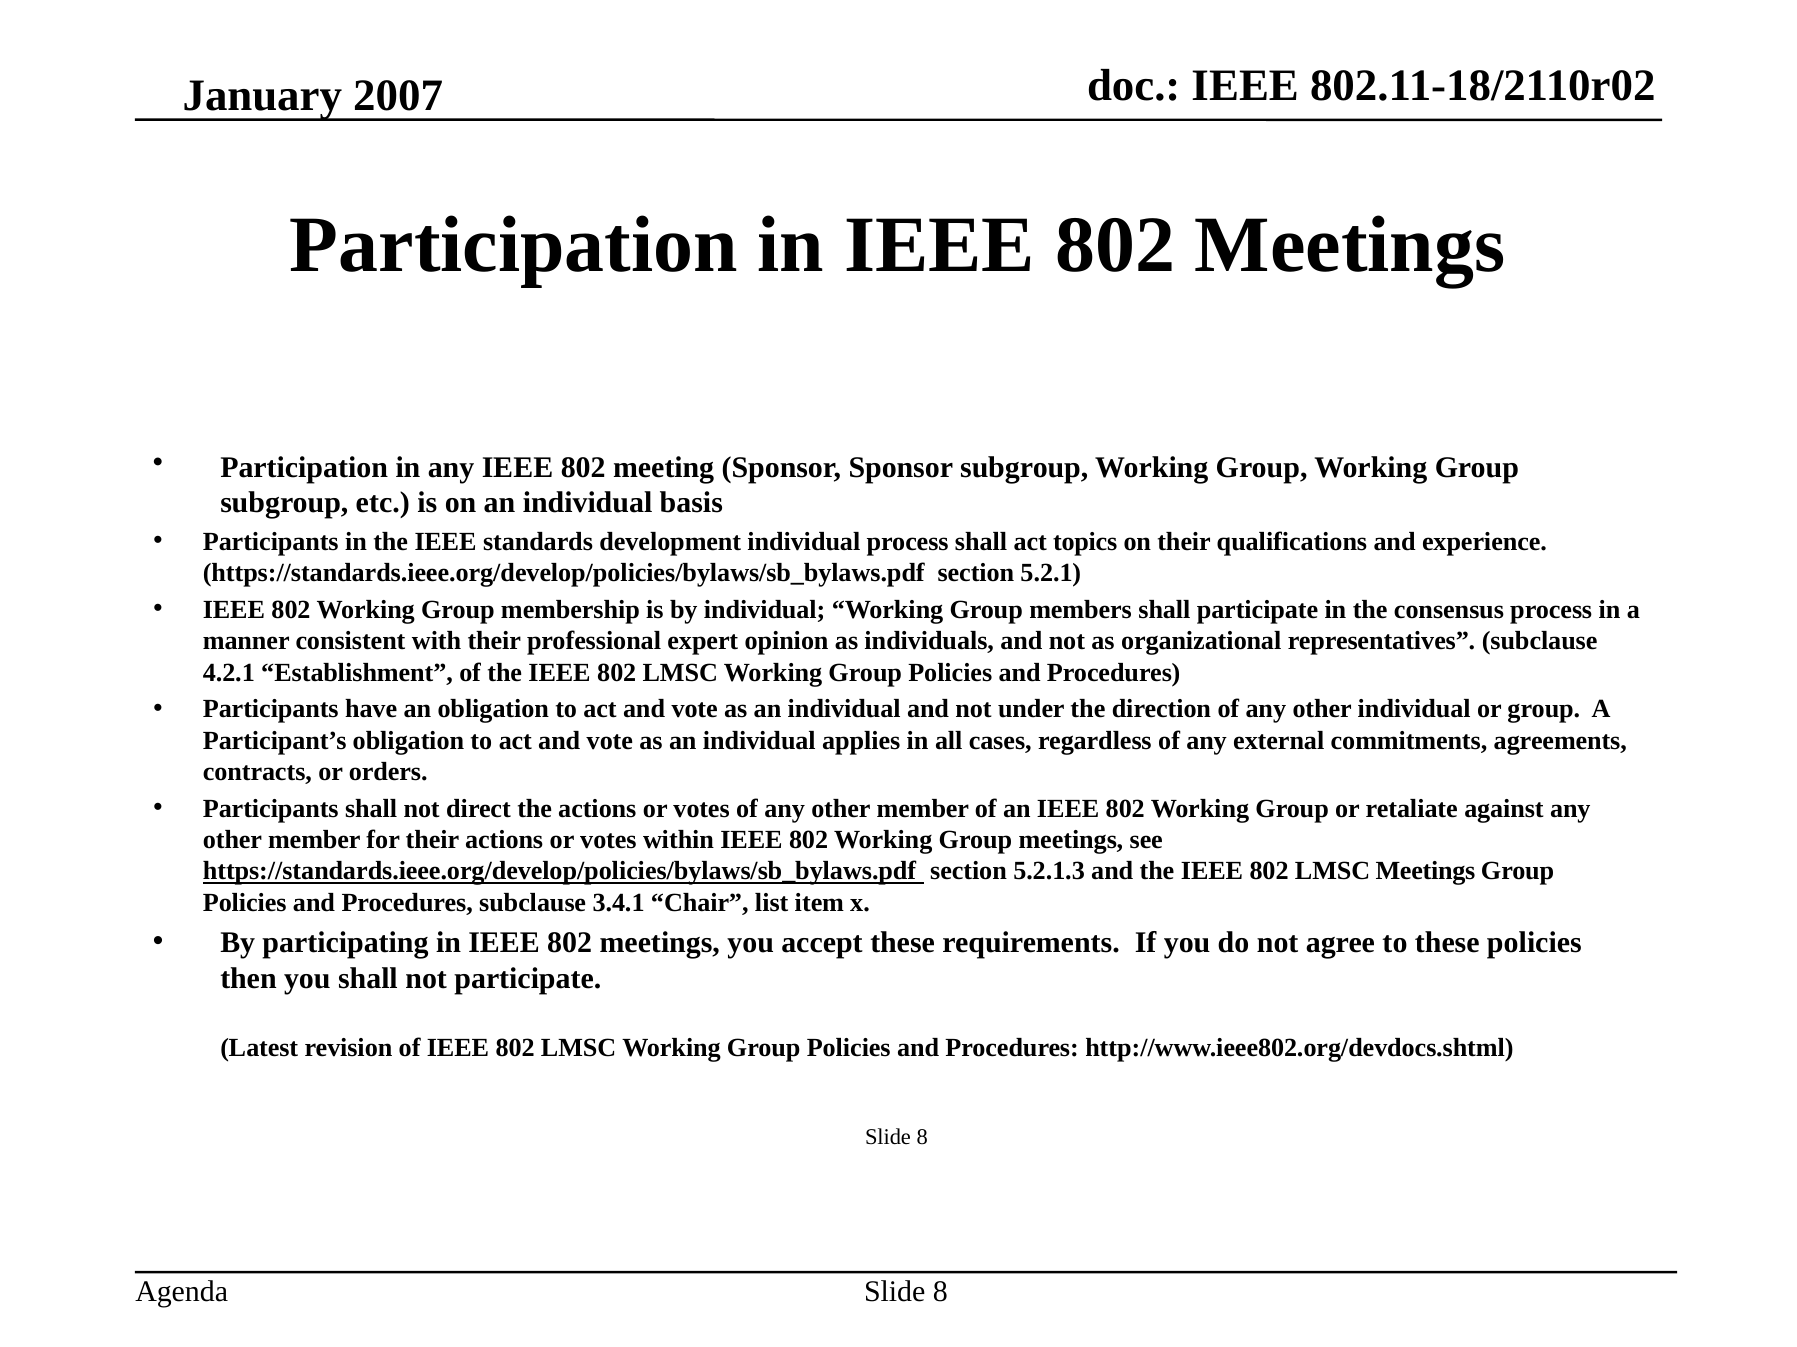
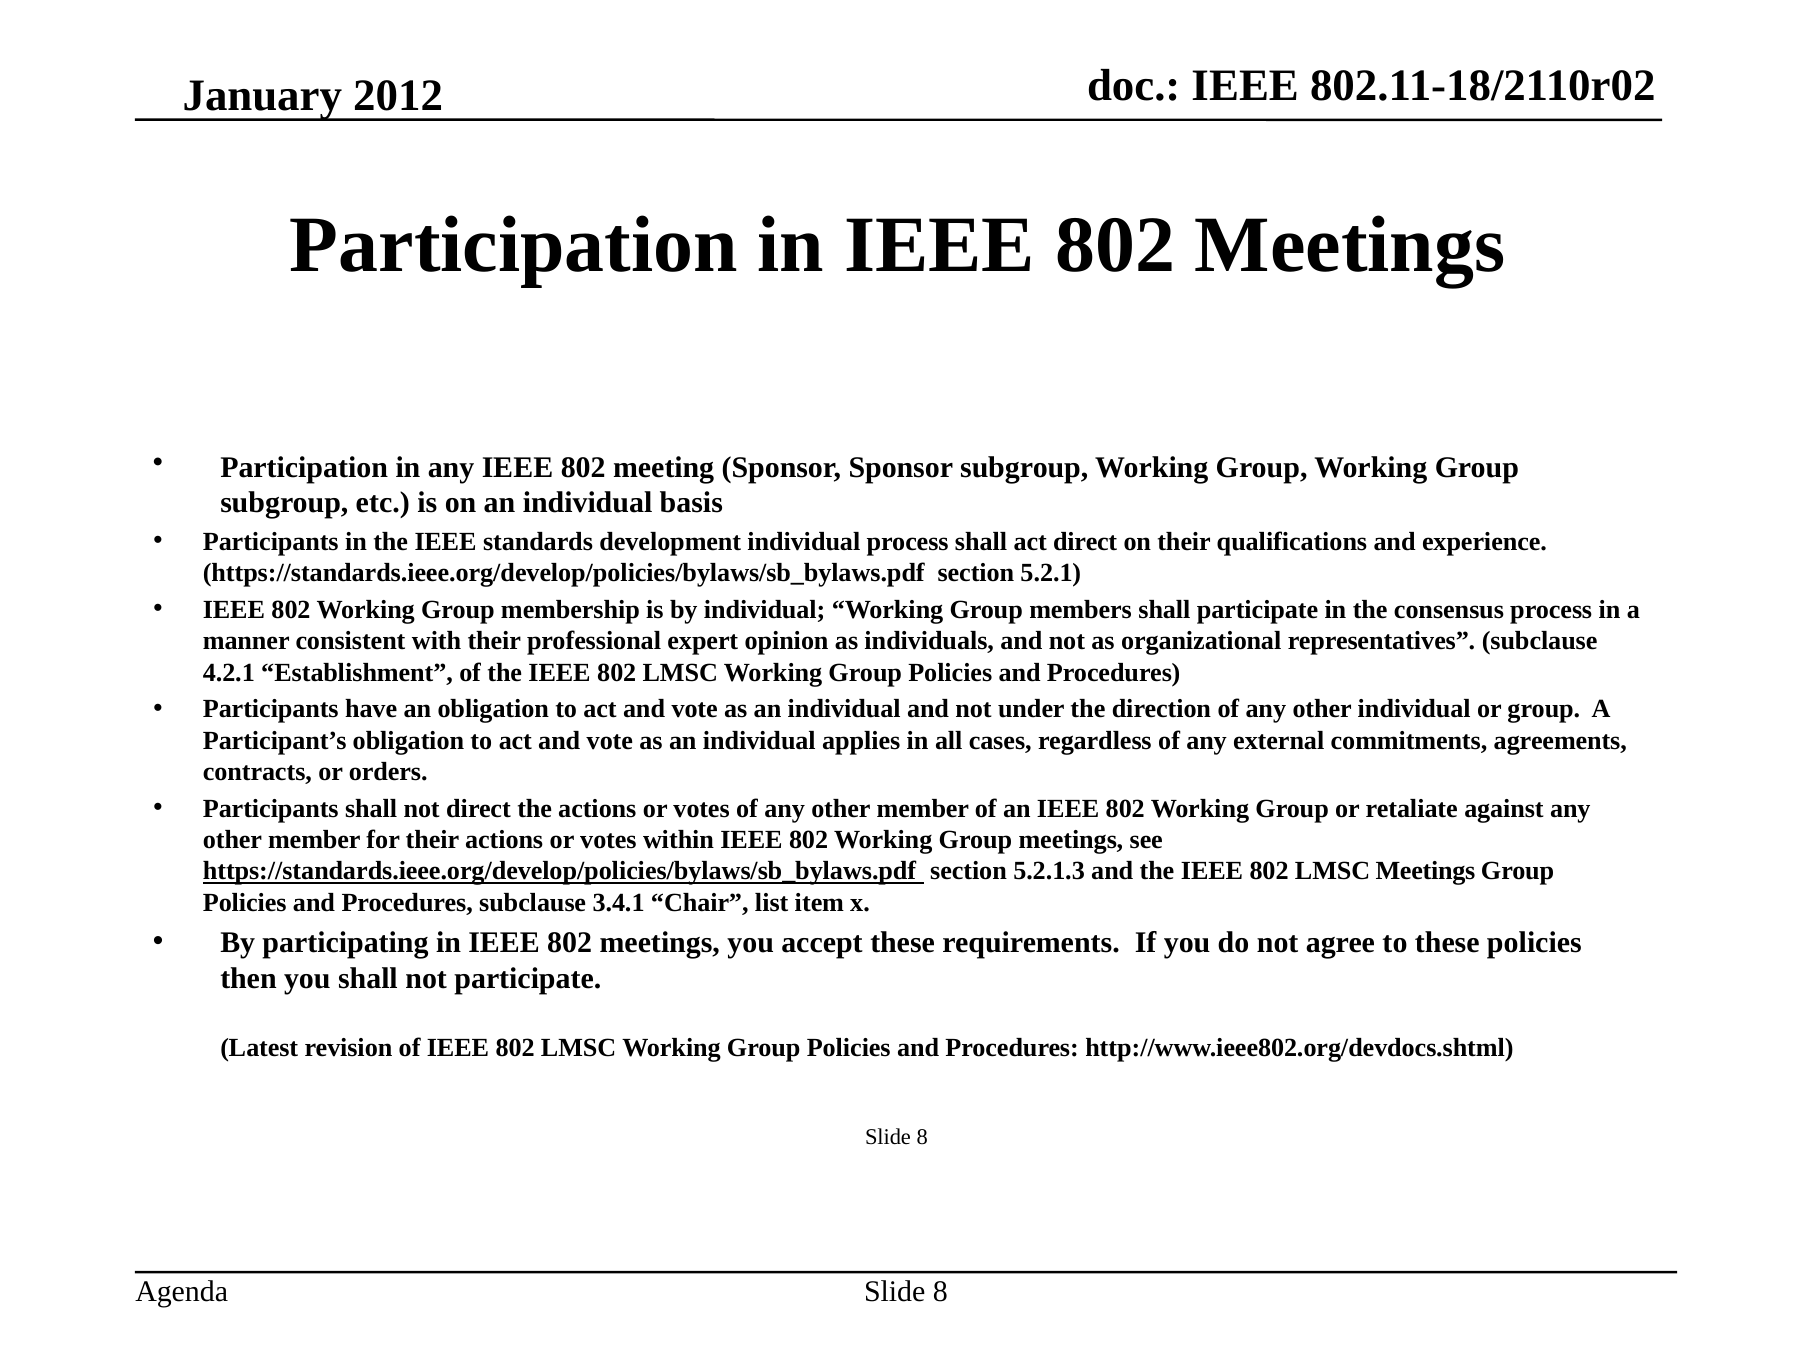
2007: 2007 -> 2012
act topics: topics -> direct
